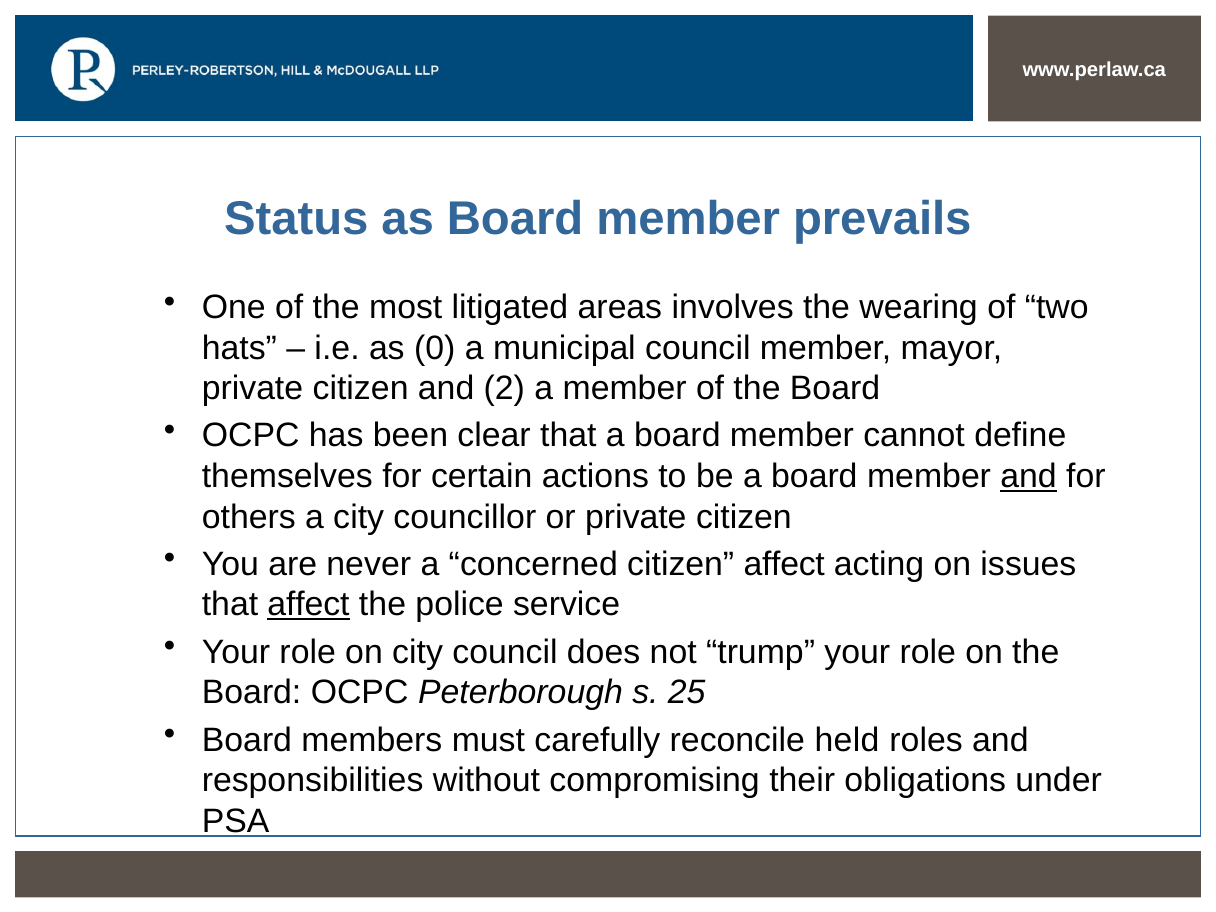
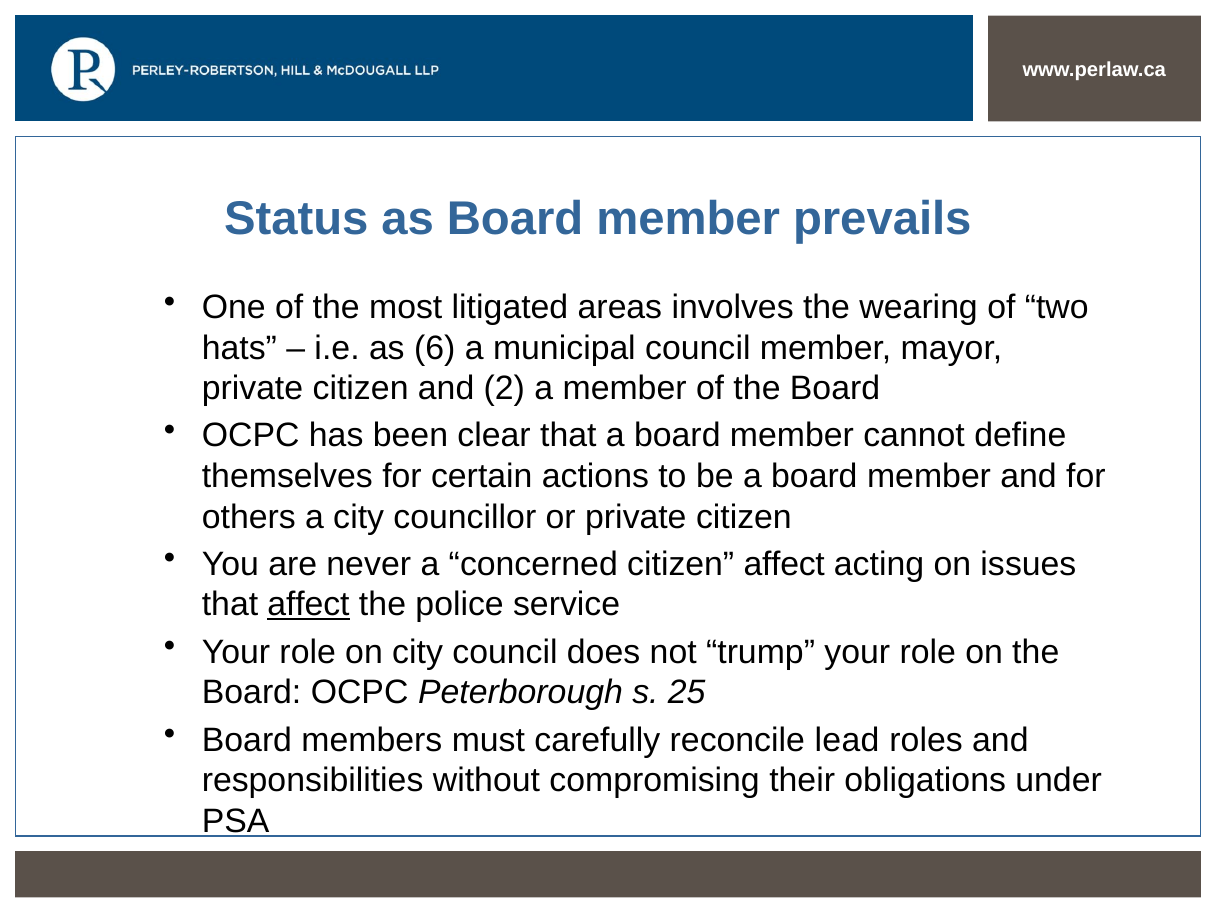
0: 0 -> 6
and at (1029, 476) underline: present -> none
held: held -> lead
